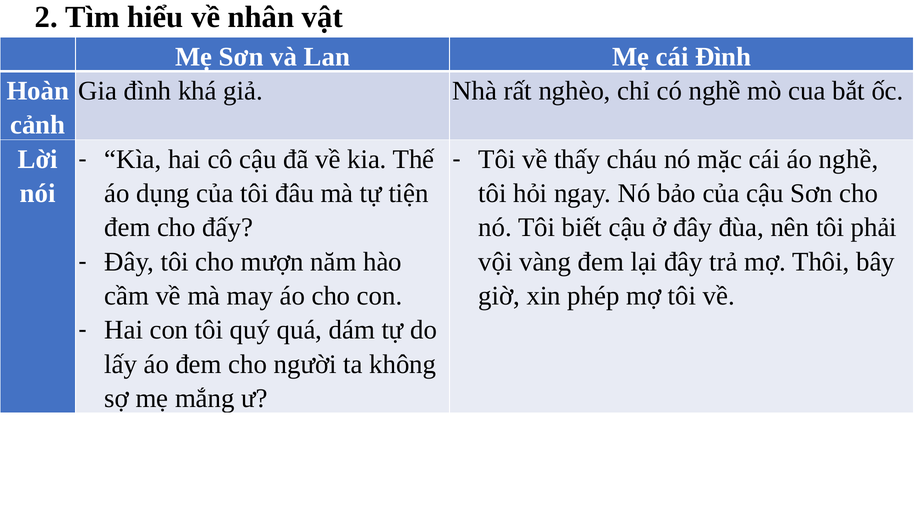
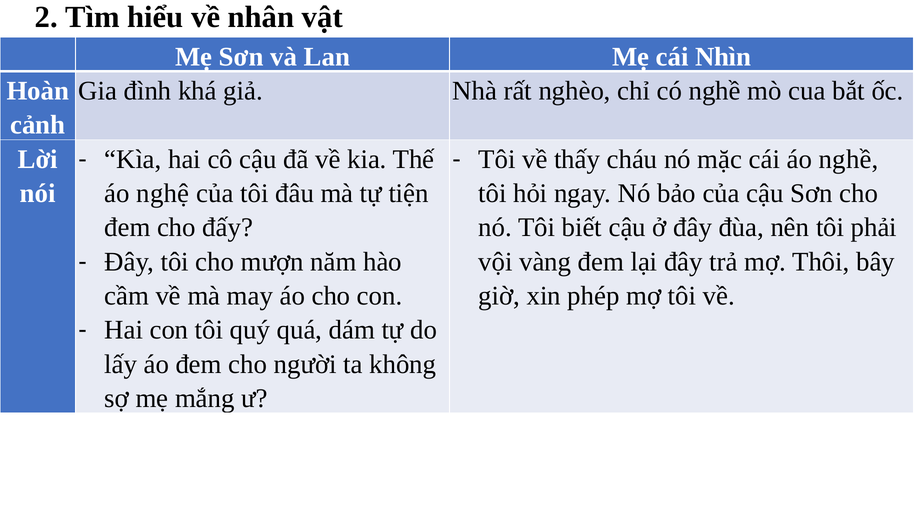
cái Đình: Đình -> Nhìn
dụng: dụng -> nghệ
